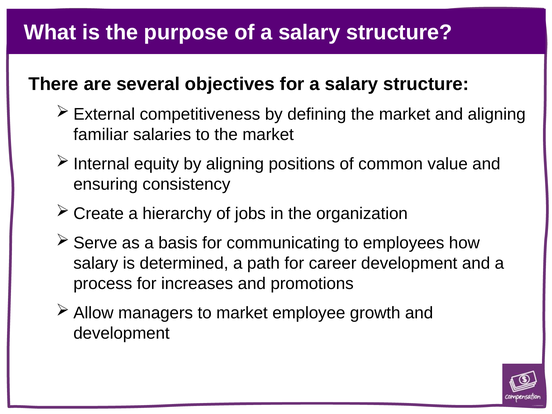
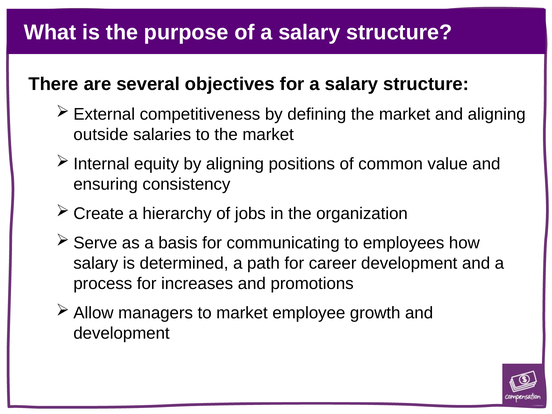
familiar: familiar -> outside
